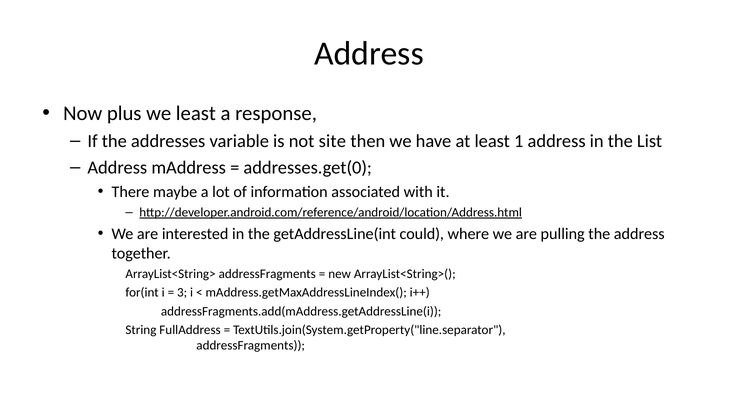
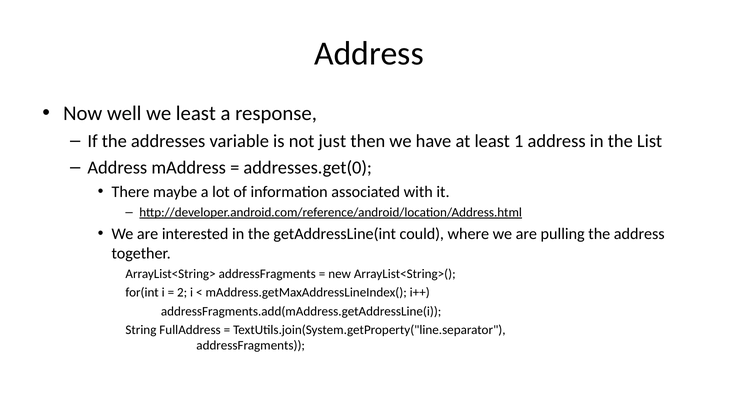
plus: plus -> well
site: site -> just
3: 3 -> 2
